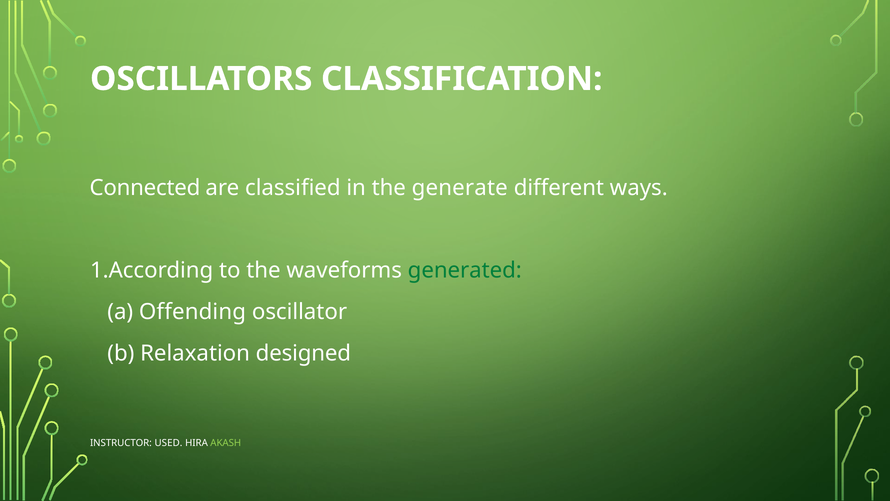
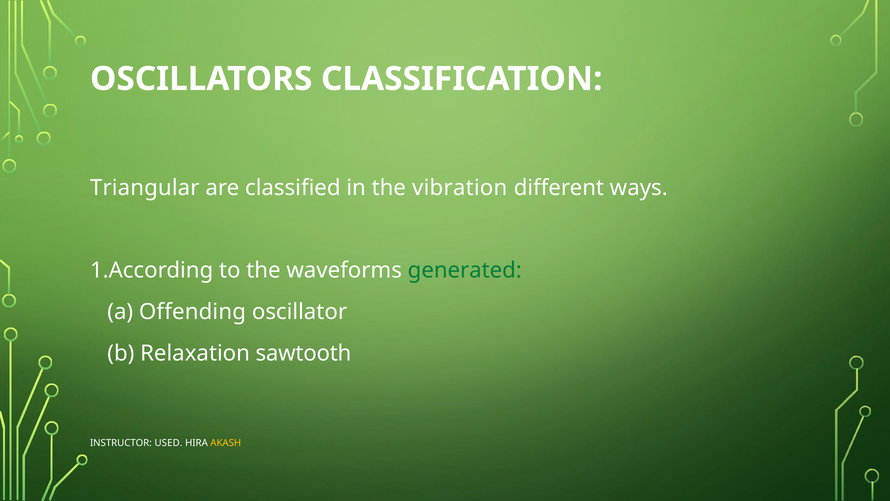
Connected: Connected -> Triangular
generate: generate -> vibration
designed: designed -> sawtooth
AKASH colour: light green -> yellow
